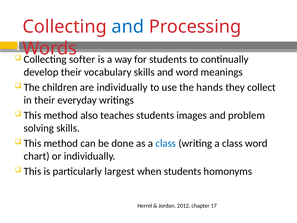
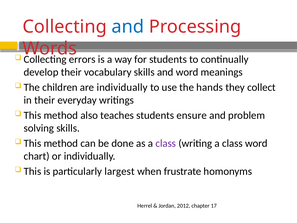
softer: softer -> errors
images: images -> ensure
class at (166, 143) colour: blue -> purple
when students: students -> frustrate
